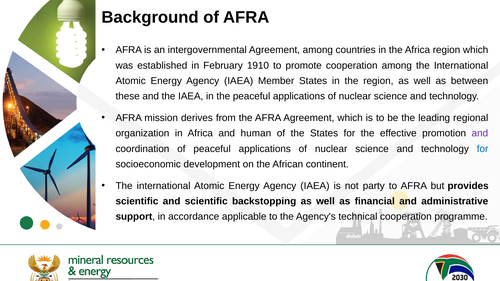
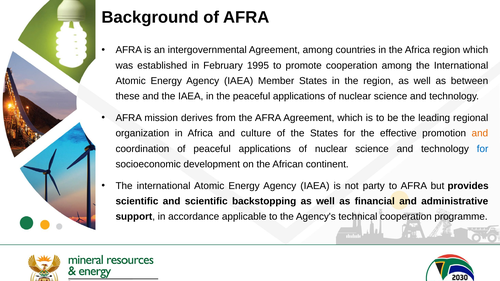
1910: 1910 -> 1995
human: human -> culture
and at (480, 133) colour: purple -> orange
